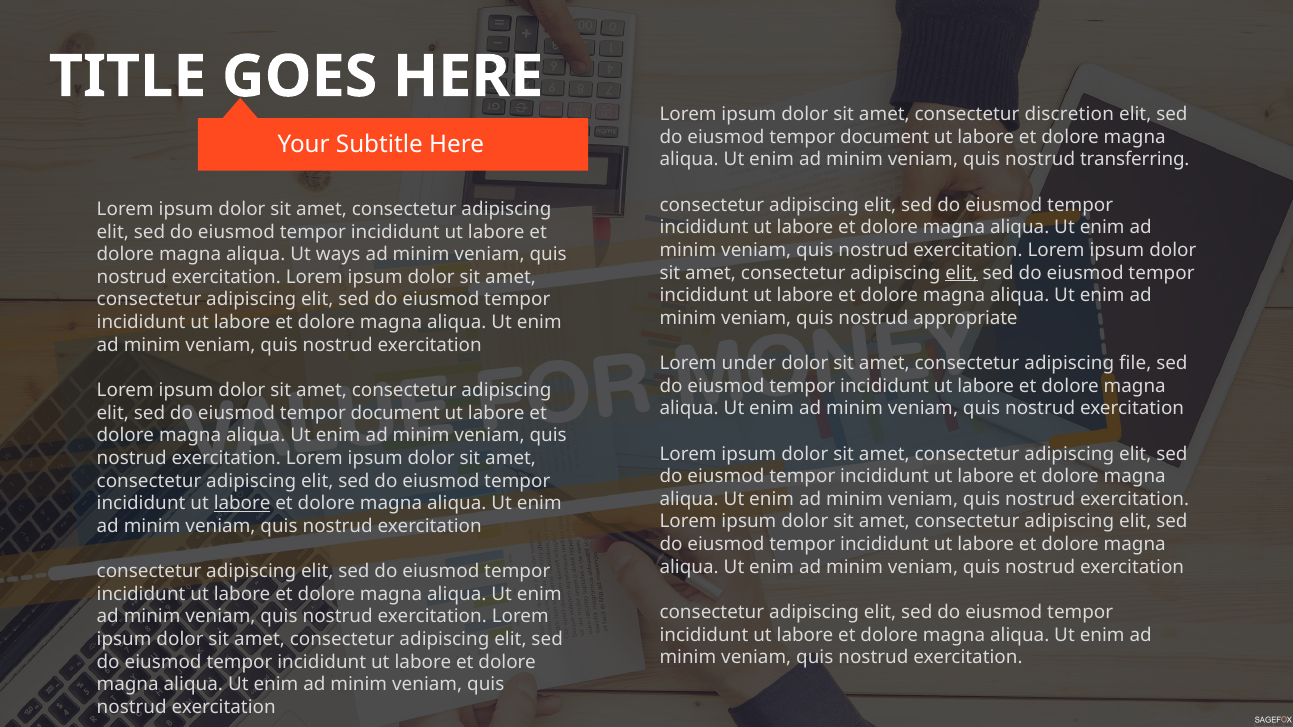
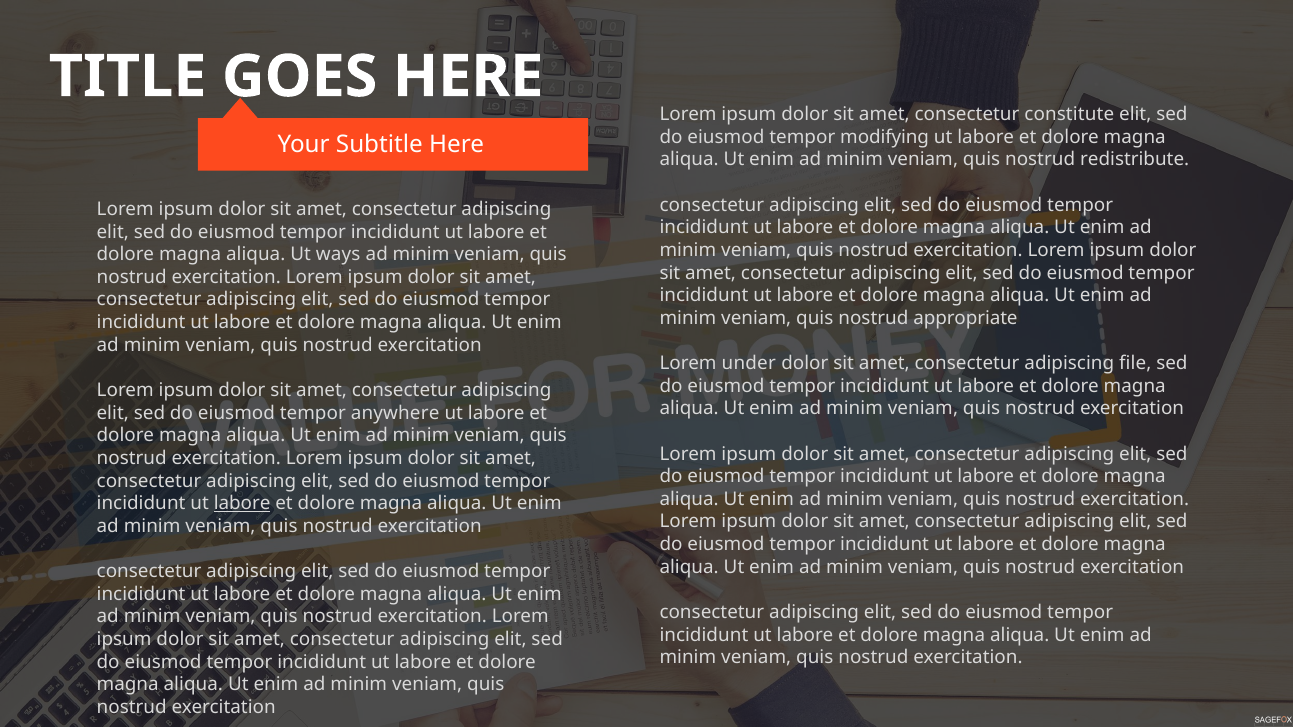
discretion: discretion -> constitute
document at (885, 137): document -> modifying
transferring: transferring -> redistribute
elit at (961, 273) underline: present -> none
document at (395, 413): document -> anywhere
